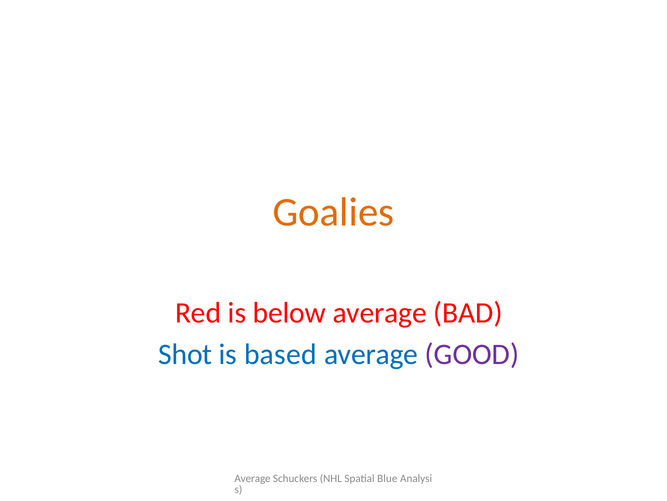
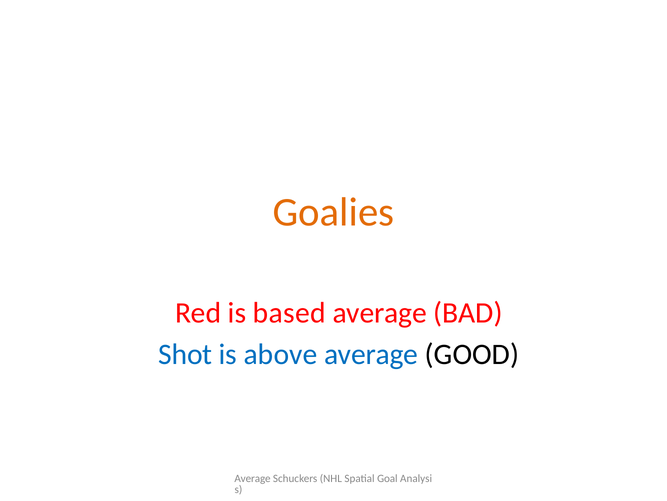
below: below -> based
based: based -> above
GOOD colour: purple -> black
Blue: Blue -> Goal
